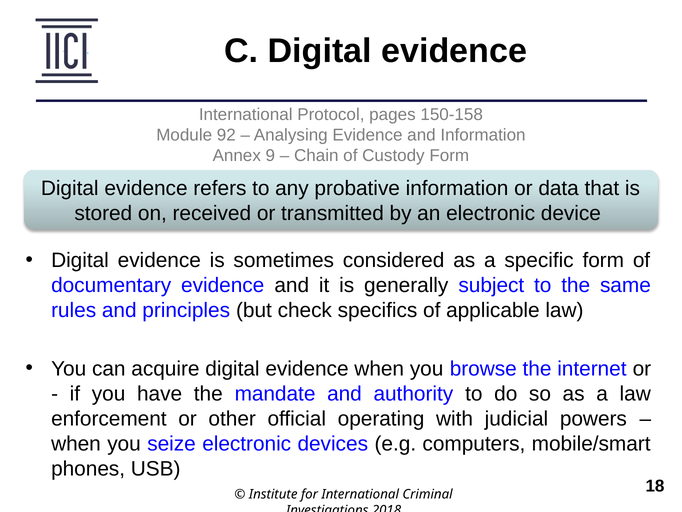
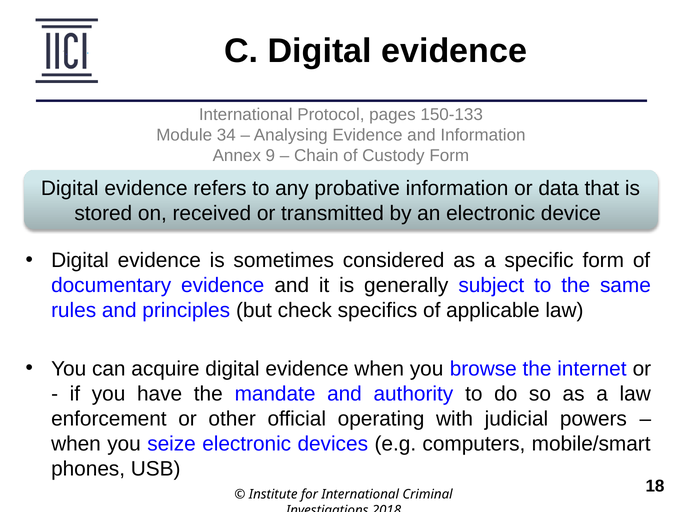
150-158: 150-158 -> 150-133
92: 92 -> 34
